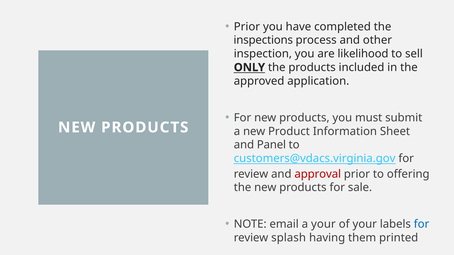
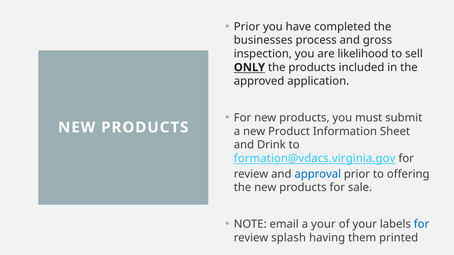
inspections: inspections -> businesses
other: other -> gross
Panel: Panel -> Drink
customers@vdacs.virginia.gov: customers@vdacs.virginia.gov -> formation@vdacs.virginia.gov
approval colour: red -> blue
